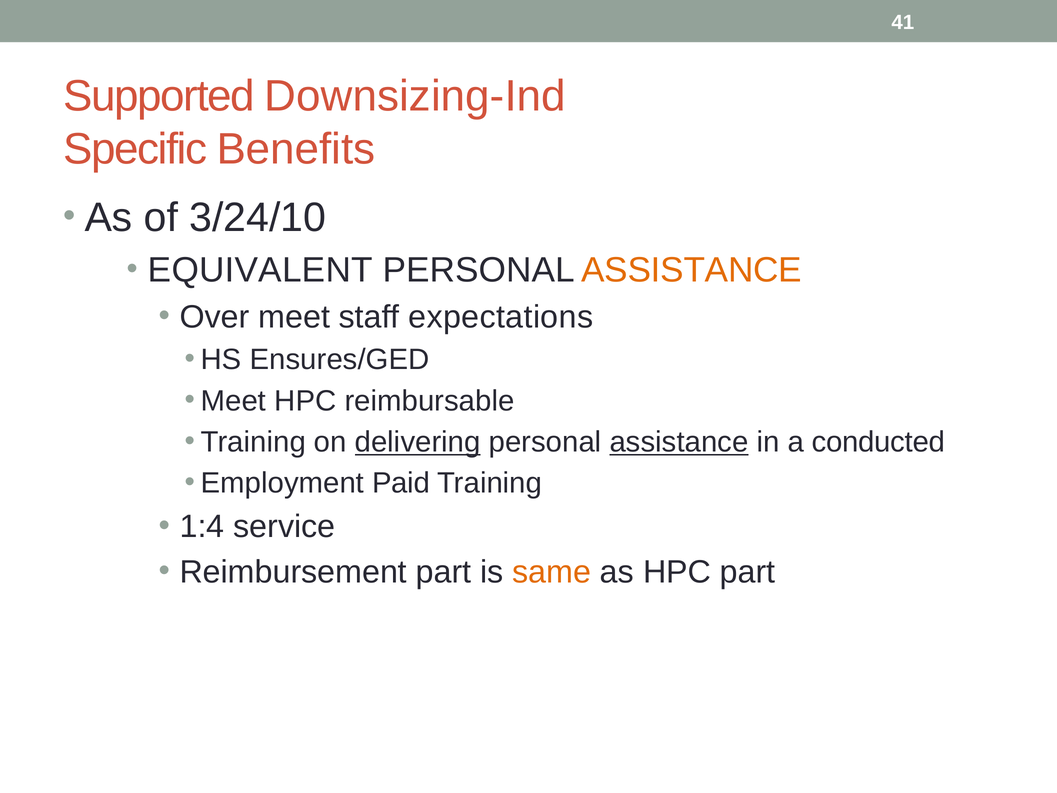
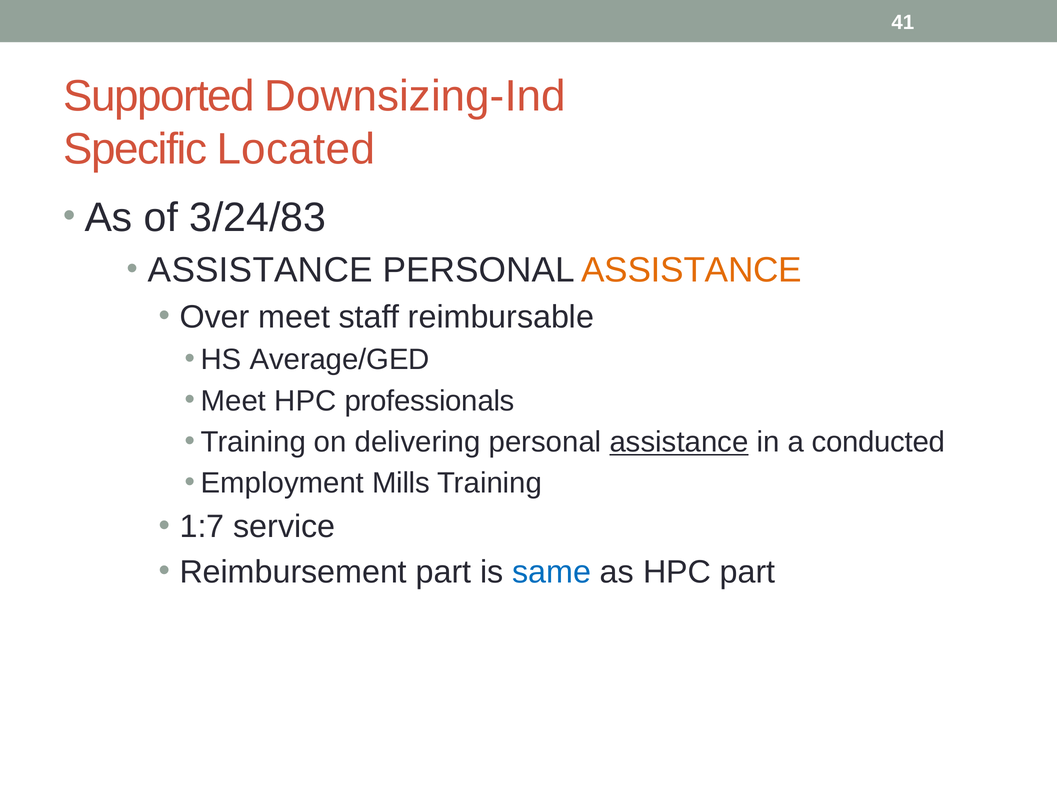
Benefits: Benefits -> Located
3/24/10: 3/24/10 -> 3/24/83
EQUIVALENT at (260, 270): EQUIVALENT -> ASSISTANCE
expectations: expectations -> reimbursable
Ensures/GED: Ensures/GED -> Average/GED
reimbursable: reimbursable -> professionals
delivering underline: present -> none
Paid: Paid -> Mills
1:4: 1:4 -> 1:7
same colour: orange -> blue
